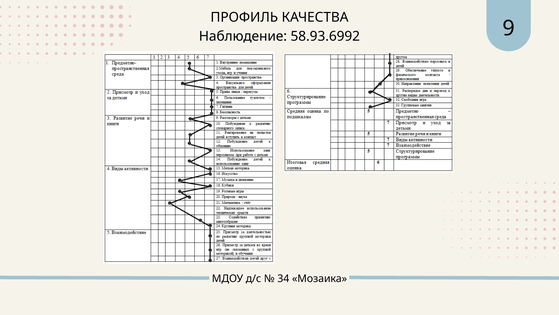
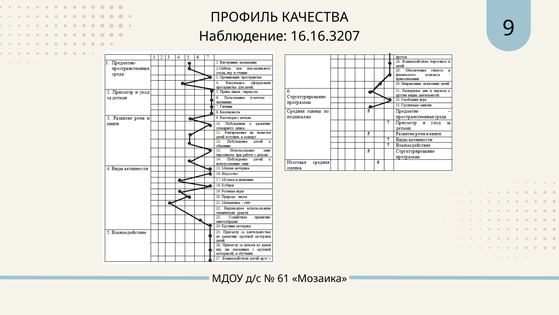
58.93.6992: 58.93.6992 -> 16.16.3207
34: 34 -> 61
